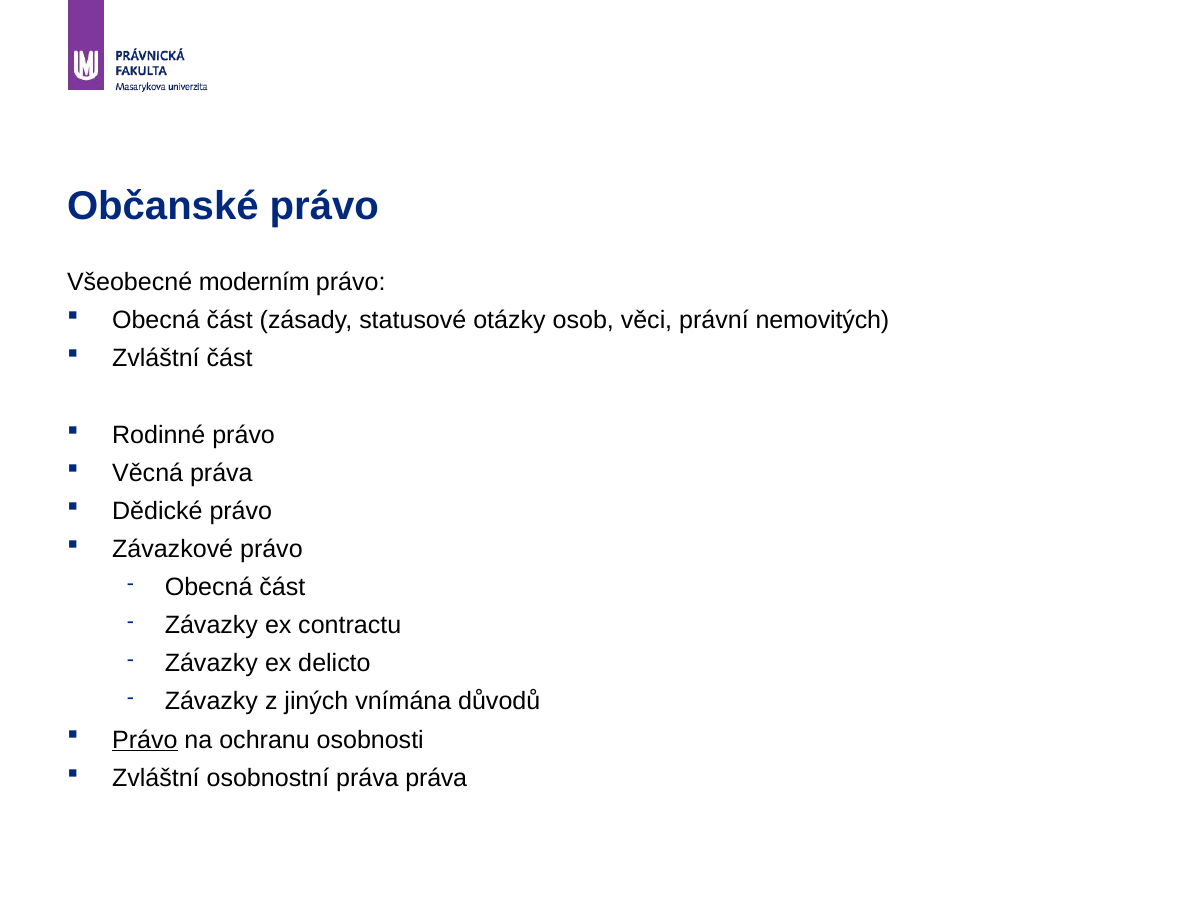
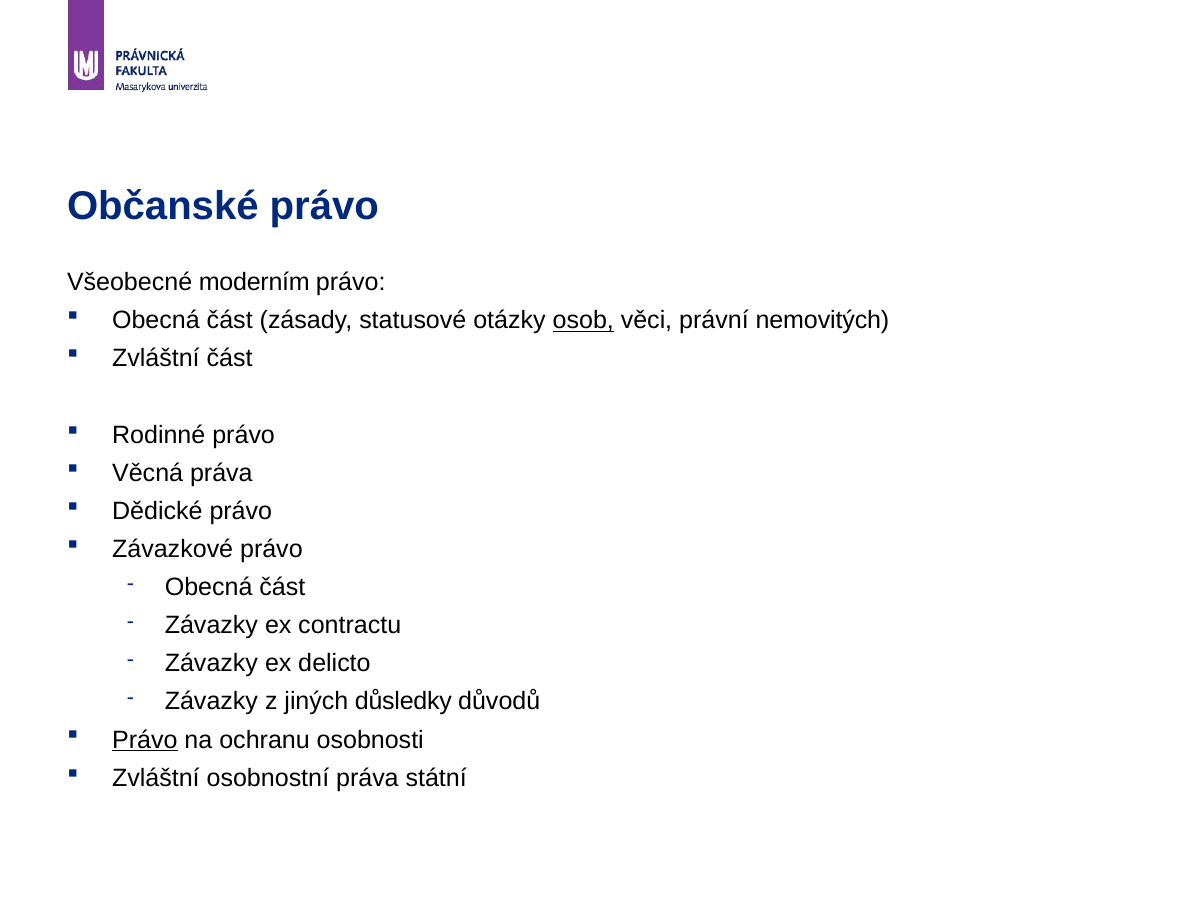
osob underline: none -> present
vnímána: vnímána -> důsledky
práva práva: práva -> státní
